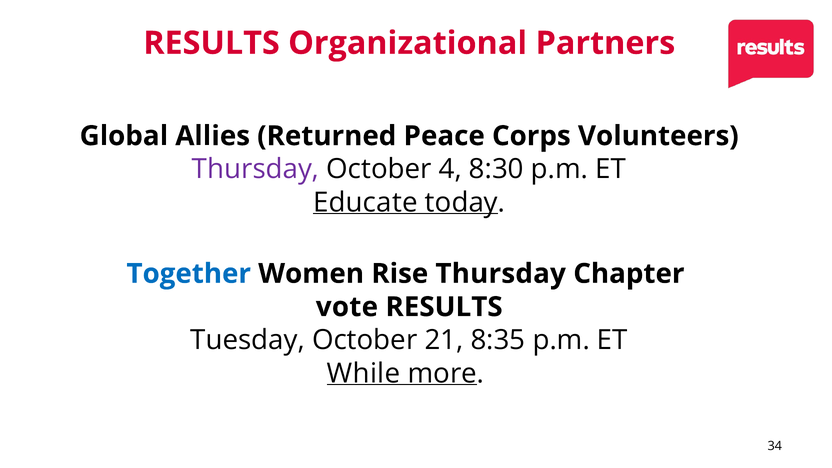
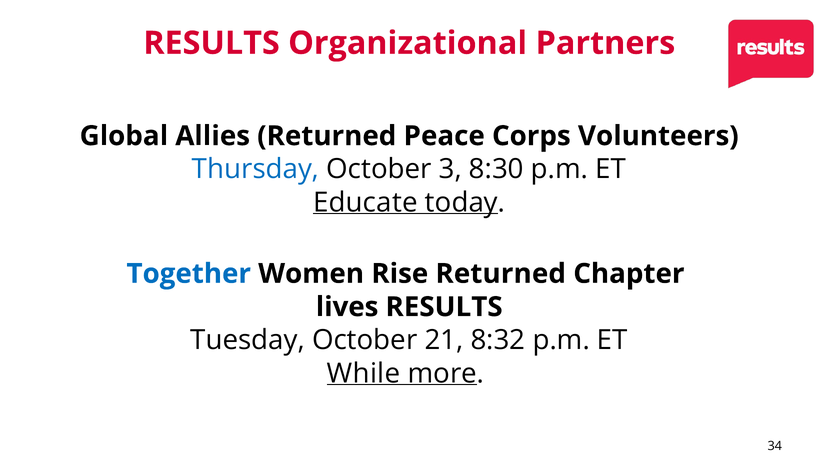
Thursday at (256, 169) colour: purple -> blue
4: 4 -> 3
Rise Thursday: Thursday -> Returned
vote: vote -> lives
8:35: 8:35 -> 8:32
